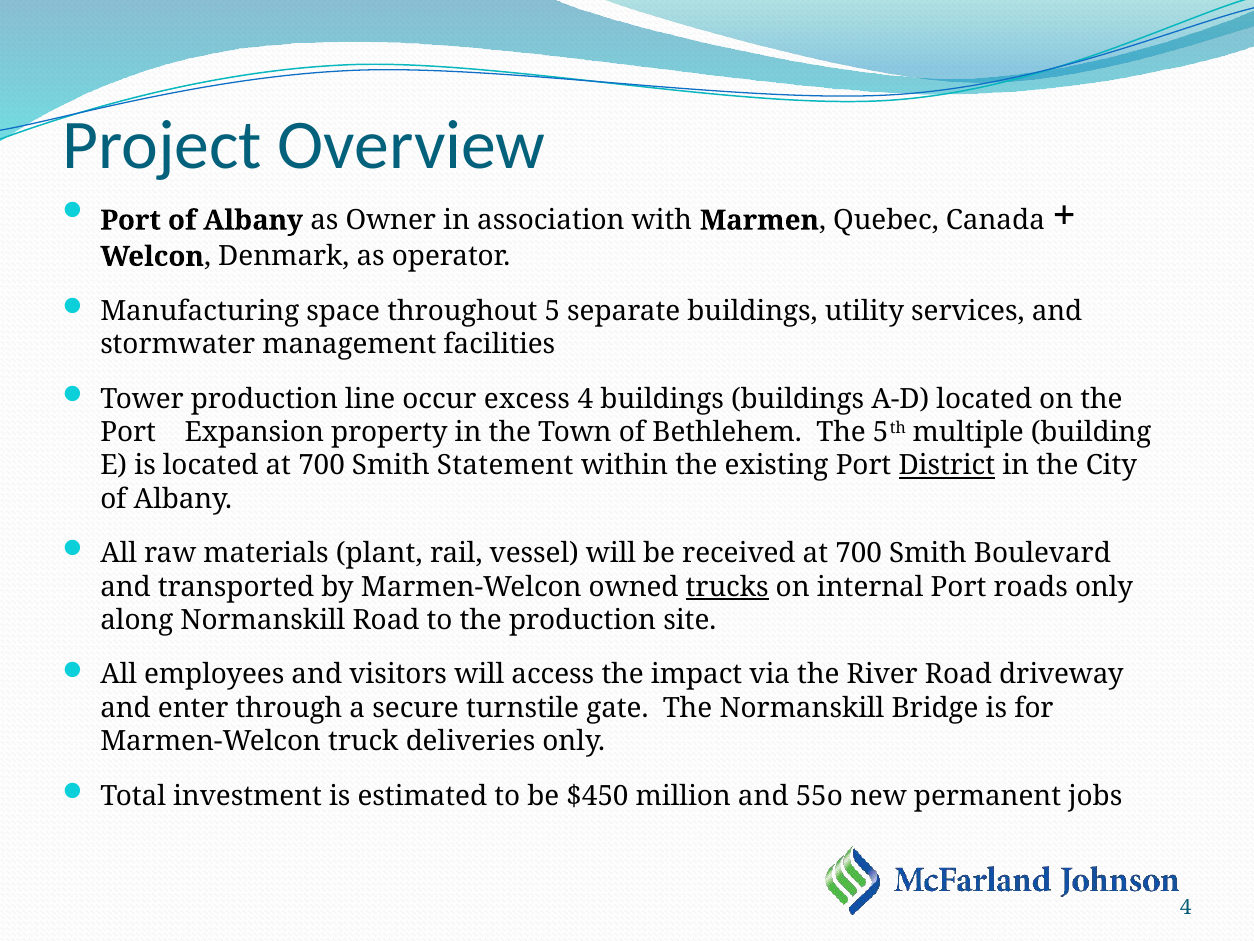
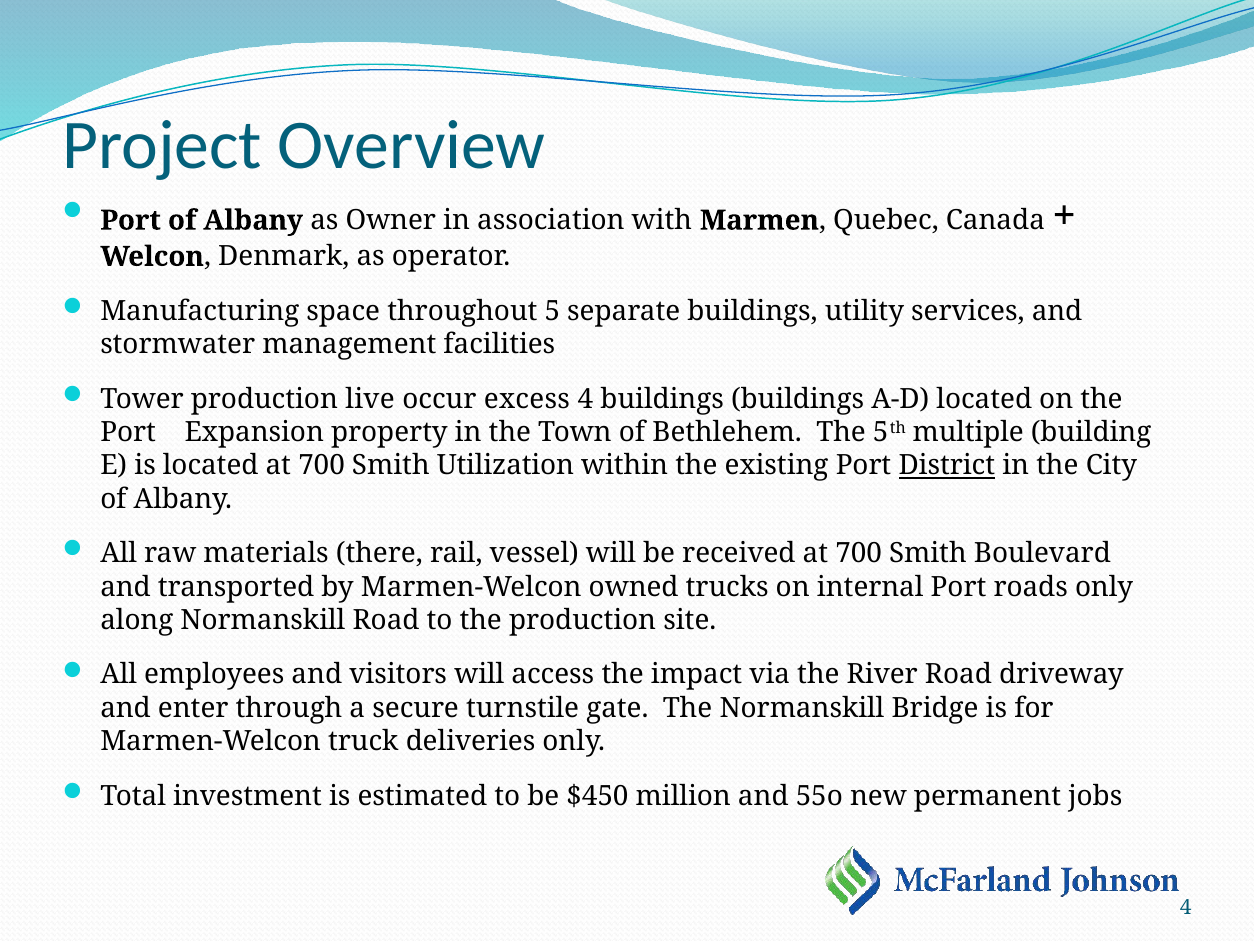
line: line -> live
Statement: Statement -> Utilization
plant: plant -> there
trucks underline: present -> none
